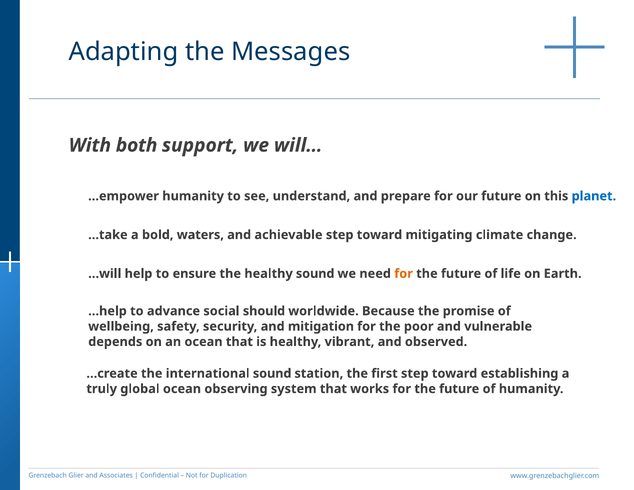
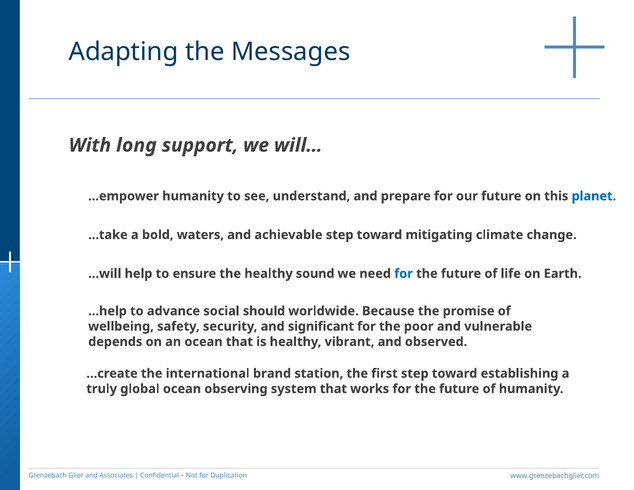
both: both -> long
for at (404, 274) colour: orange -> blue
mitigation: mitigation -> significant
international sound: sound -> brand
